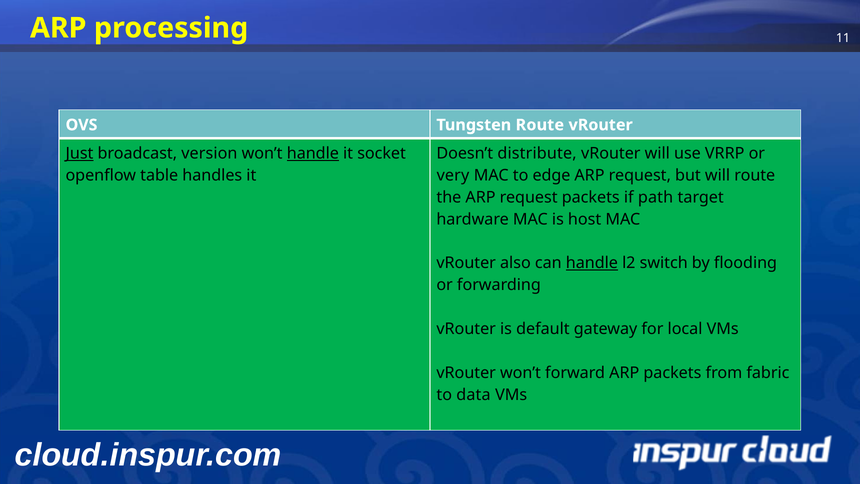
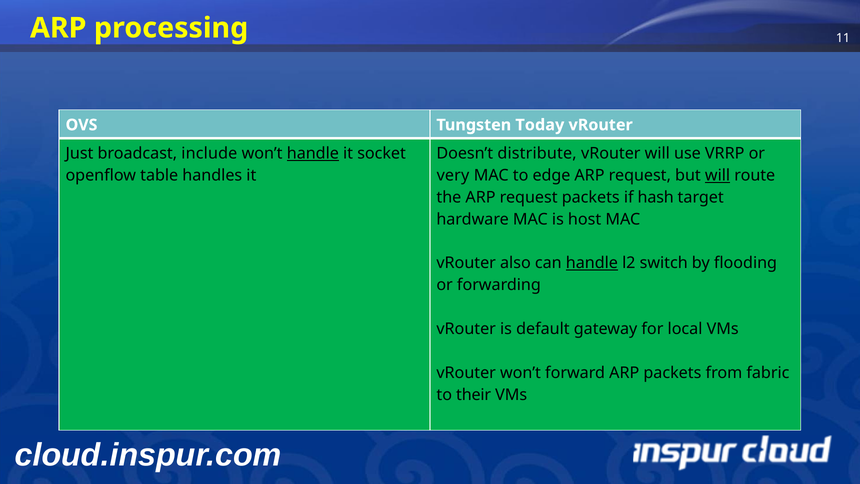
Tungsten Route: Route -> Today
Just underline: present -> none
version: version -> include
will at (718, 175) underline: none -> present
path: path -> hash
data: data -> their
